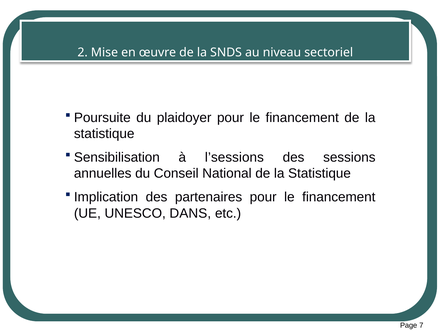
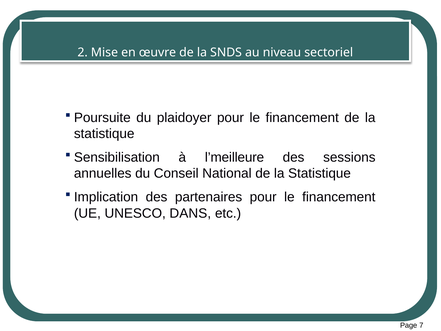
l’sessions: l’sessions -> l’meilleure
